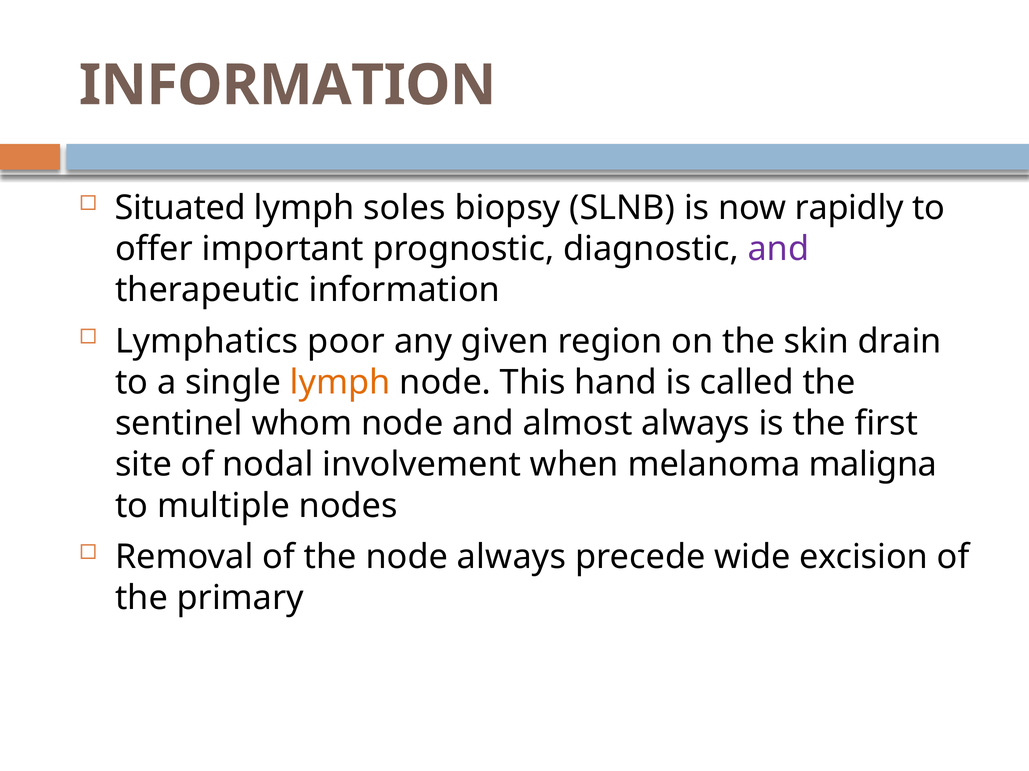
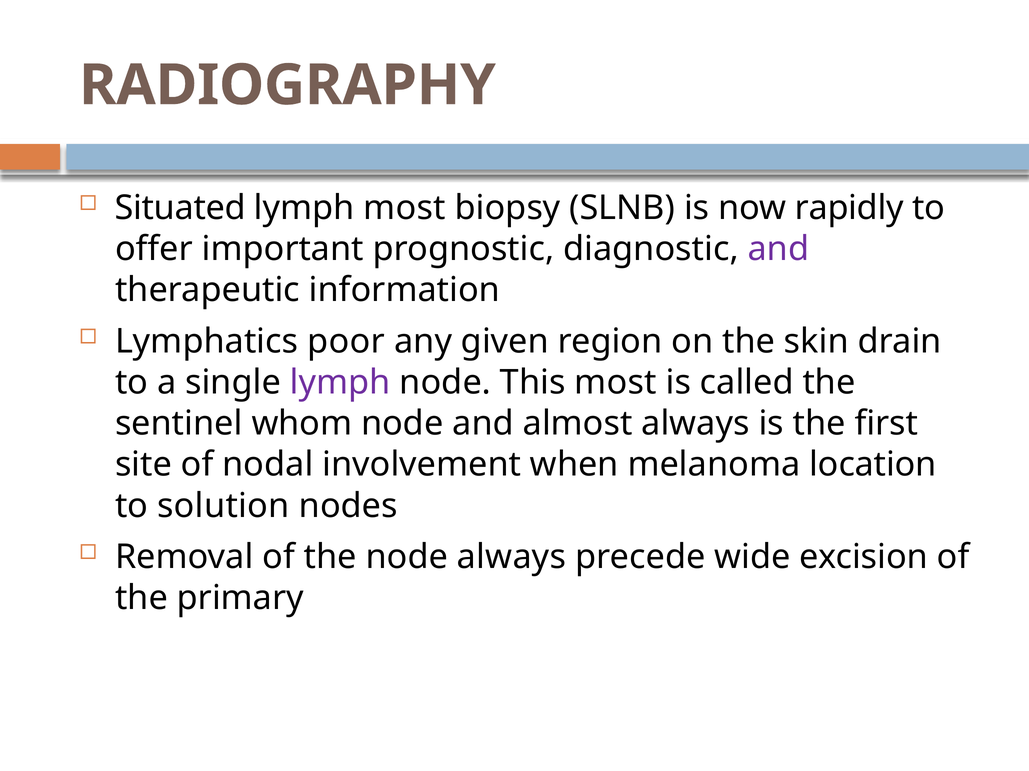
INFORMATION at (288, 85): INFORMATION -> RADIOGRAPHY
lymph soles: soles -> most
lymph at (340, 383) colour: orange -> purple
This hand: hand -> most
maligna: maligna -> location
multiple: multiple -> solution
